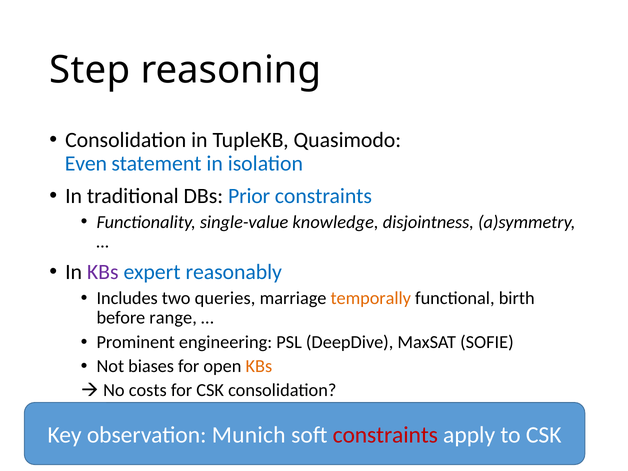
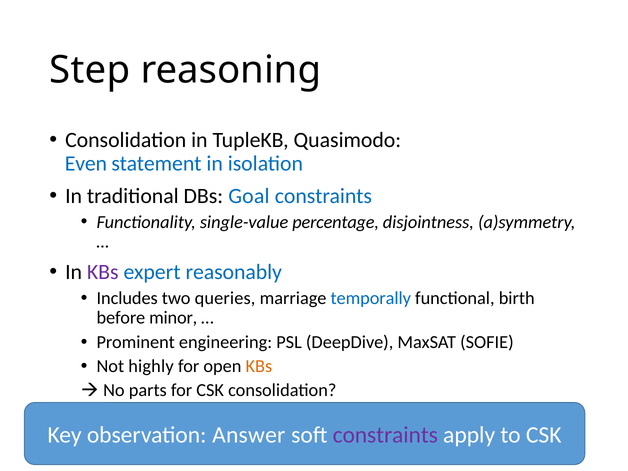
Prior: Prior -> Goal
knowledge: knowledge -> percentage
temporally colour: orange -> blue
range: range -> minor
biases: biases -> highly
costs: costs -> parts
Munich: Munich -> Answer
constraints at (385, 435) colour: red -> purple
